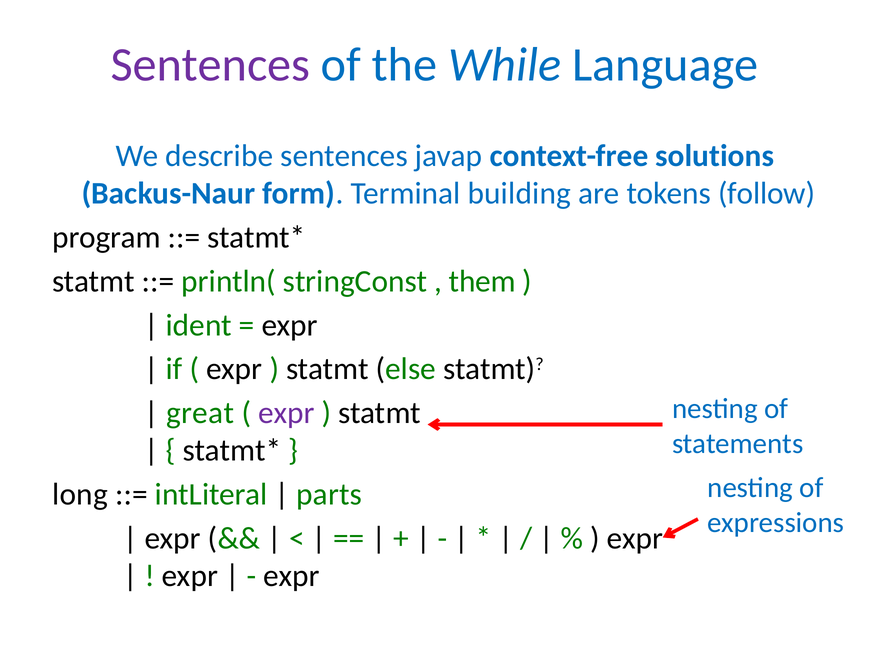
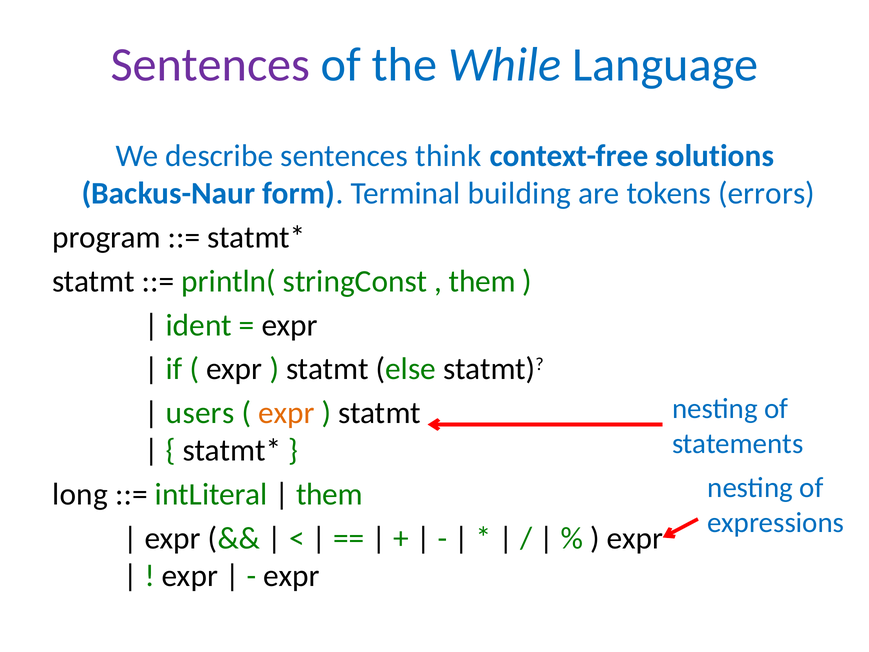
javap: javap -> think
follow: follow -> errors
great: great -> users
expr at (286, 413) colour: purple -> orange
parts at (329, 494): parts -> them
